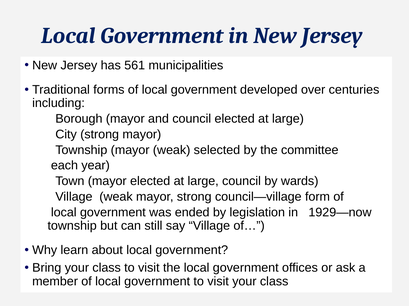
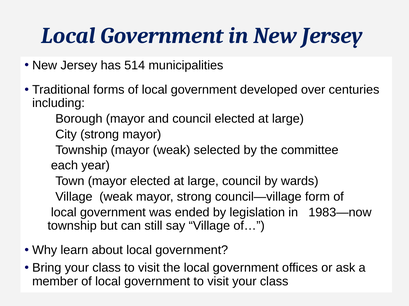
561: 561 -> 514
1929—now: 1929—now -> 1983—now
